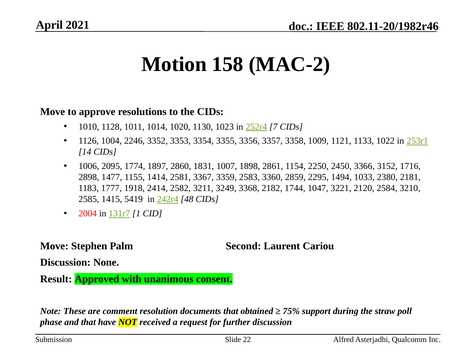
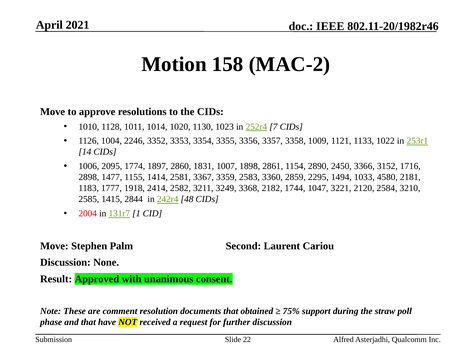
2250: 2250 -> 2890
2380: 2380 -> 4580
5419: 5419 -> 2844
